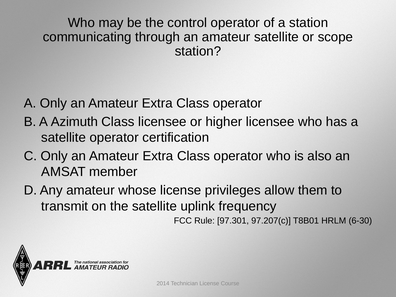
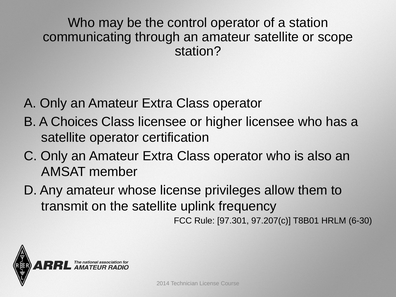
Azimuth: Azimuth -> Choices
